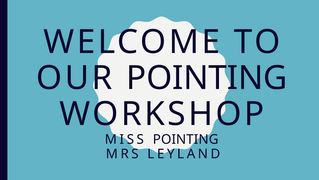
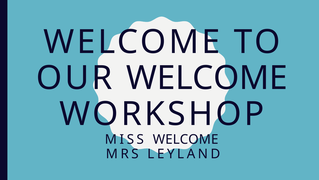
OUR POINTING: POINTING -> WELCOME
MISS POINTING: POINTING -> WELCOME
